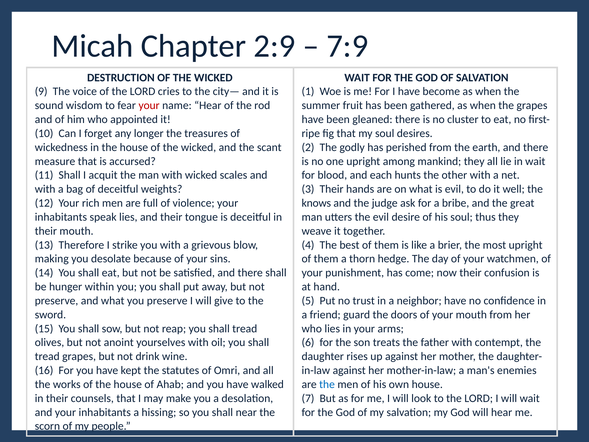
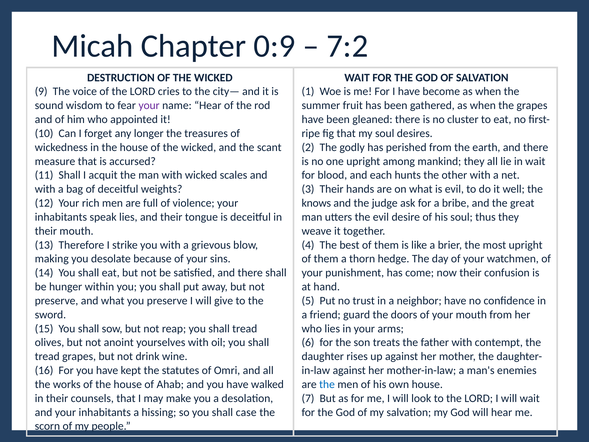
2:9: 2:9 -> 0:9
7:9: 7:9 -> 7:2
your at (149, 105) colour: red -> purple
near: near -> case
